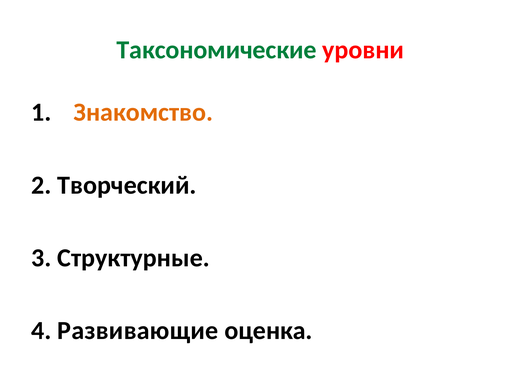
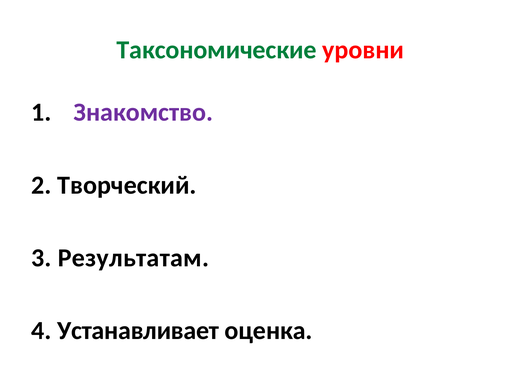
Знакомство colour: orange -> purple
Структурные: Структурные -> Результатам
Развивающие: Развивающие -> Устанавливает
